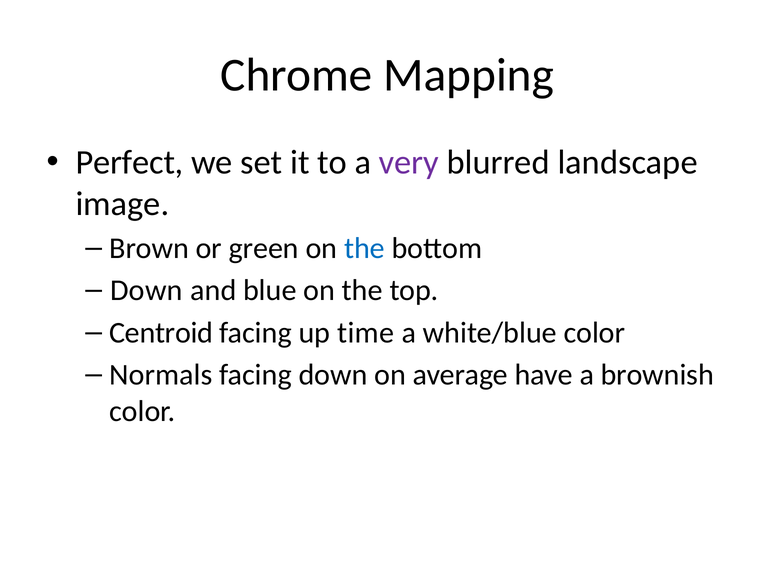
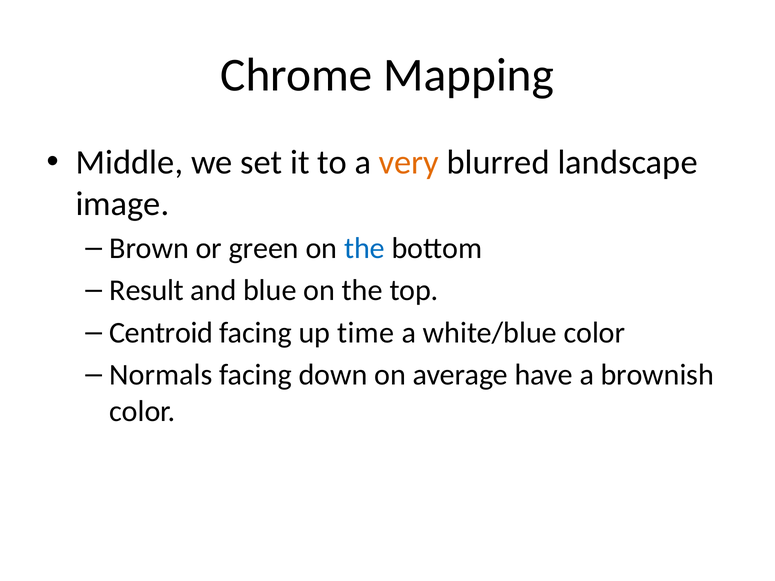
Perfect: Perfect -> Middle
very colour: purple -> orange
Down at (146, 291): Down -> Result
